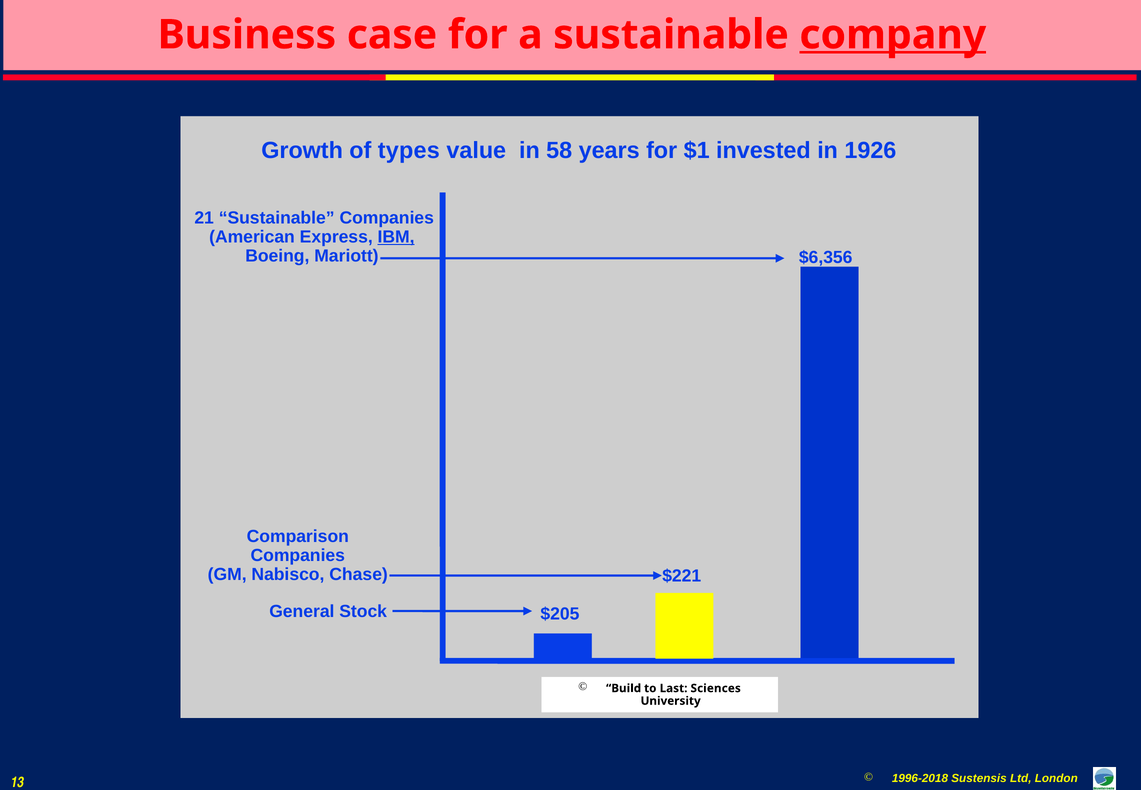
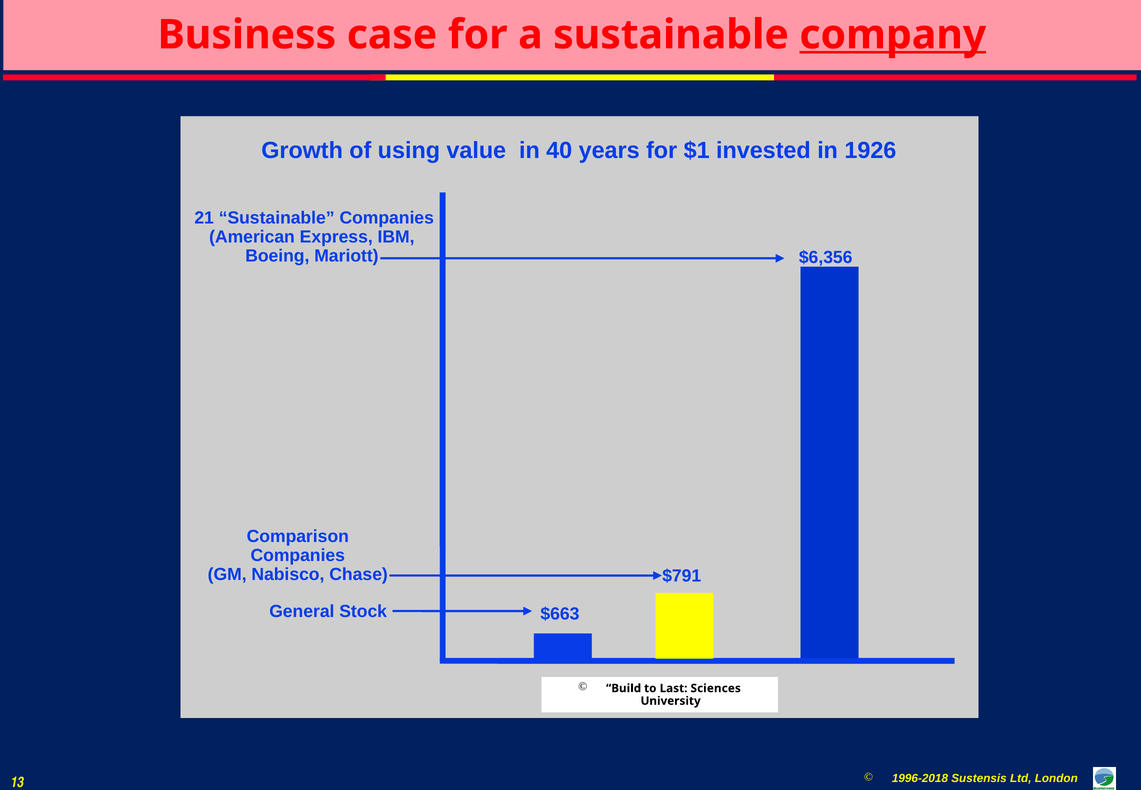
types: types -> using
58: 58 -> 40
IBM underline: present -> none
$221: $221 -> $791
$205: $205 -> $663
